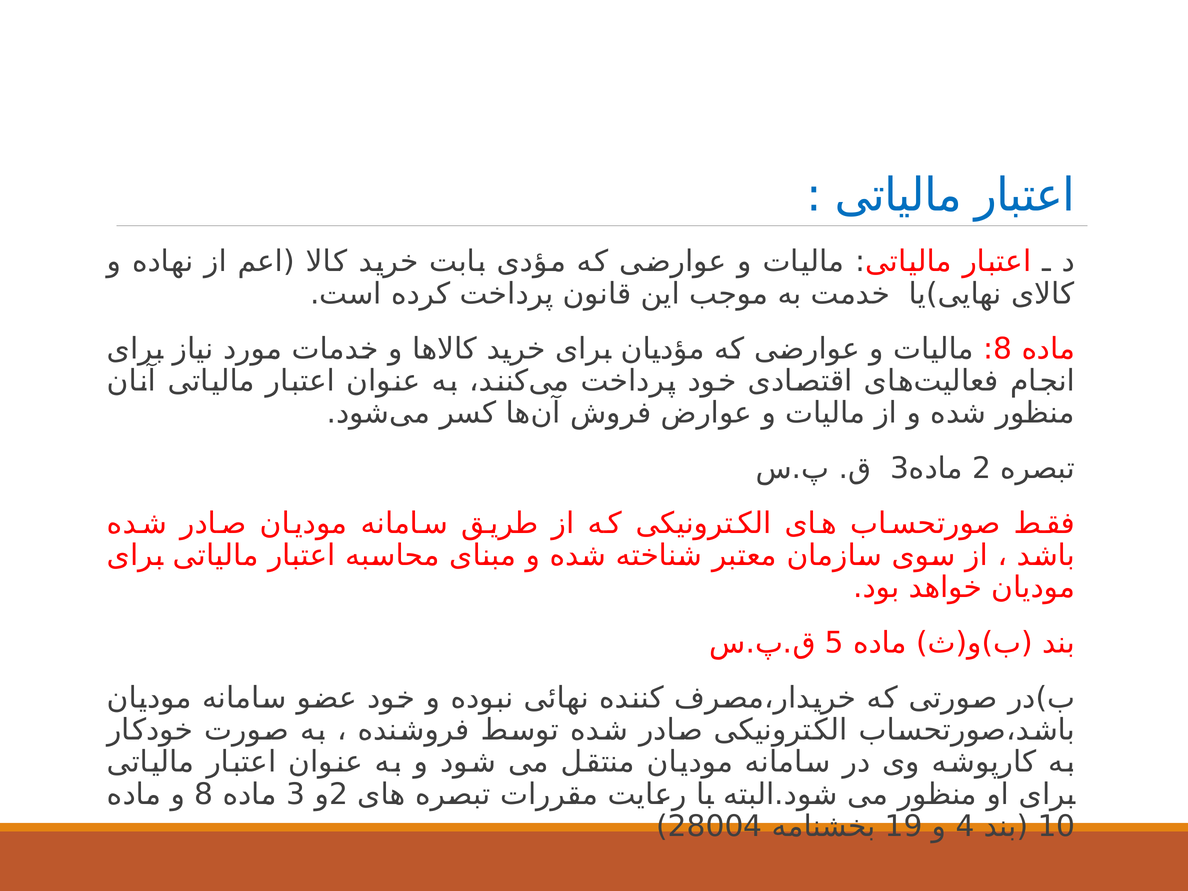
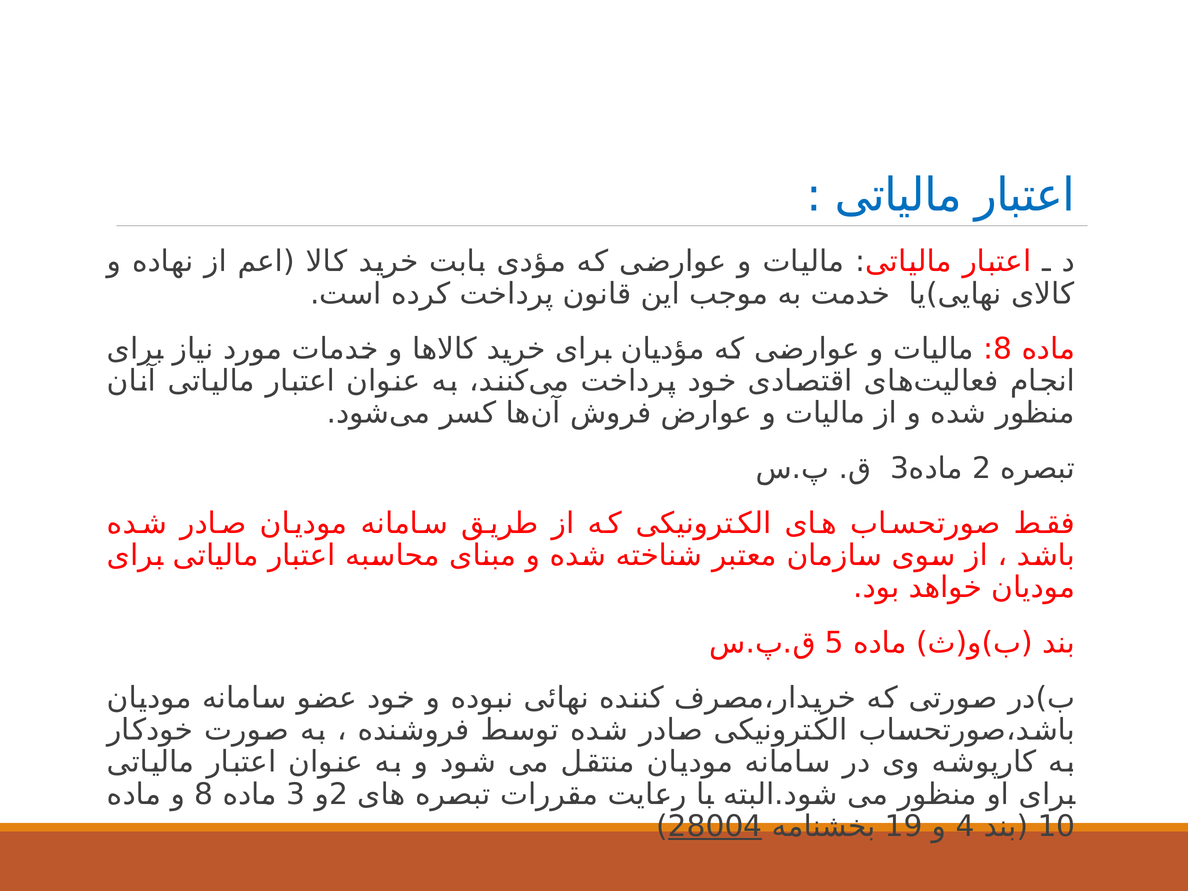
28004 underline: none -> present
